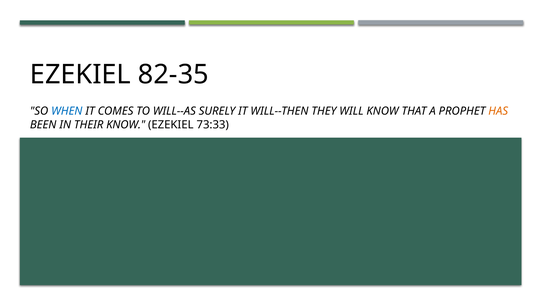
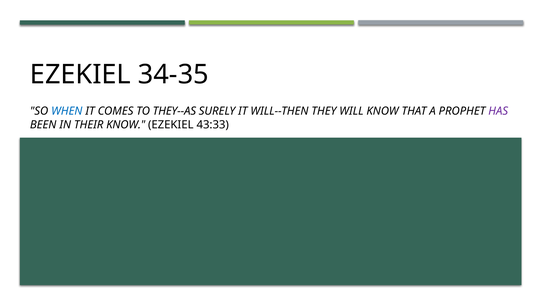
82-35: 82-35 -> 34-35
WILL--AS: WILL--AS -> THEY--AS
HAS colour: orange -> purple
73:33: 73:33 -> 43:33
